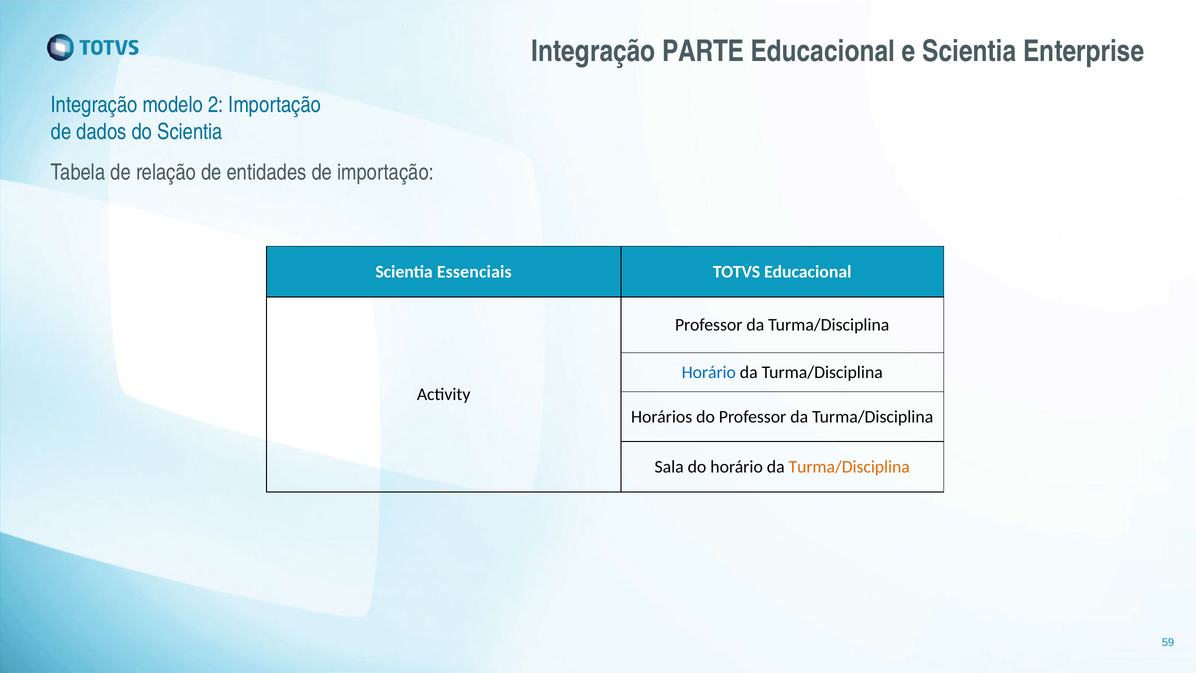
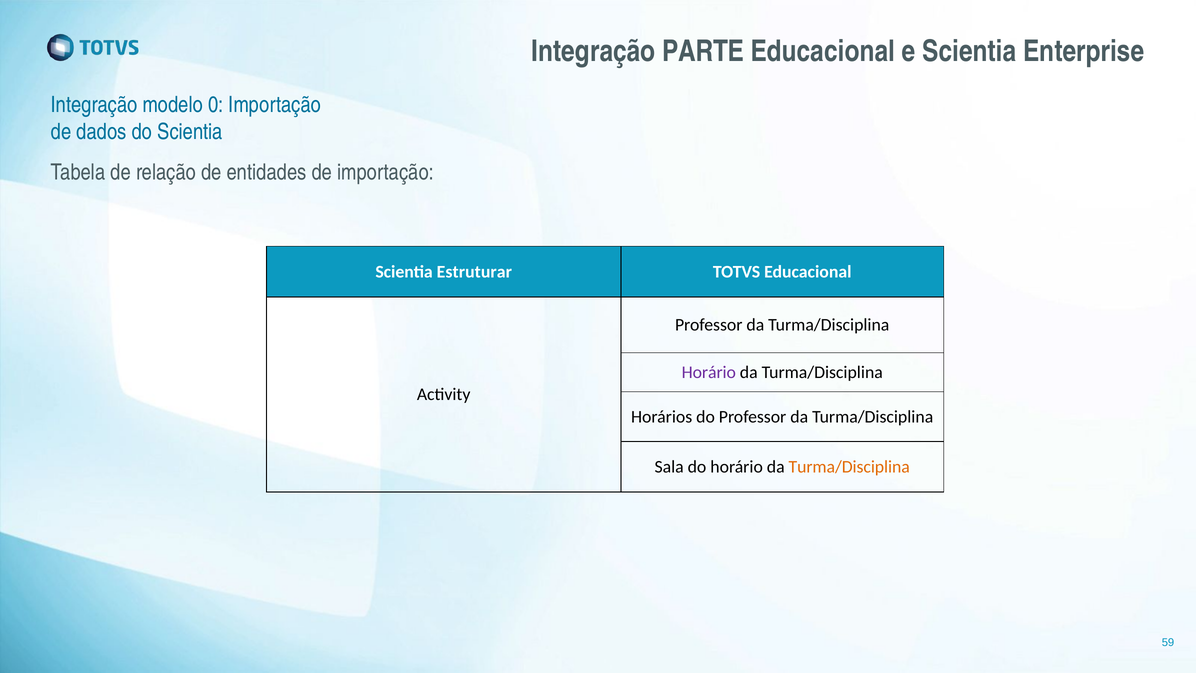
2: 2 -> 0
Essenciais: Essenciais -> Estruturar
Horário at (709, 372) colour: blue -> purple
